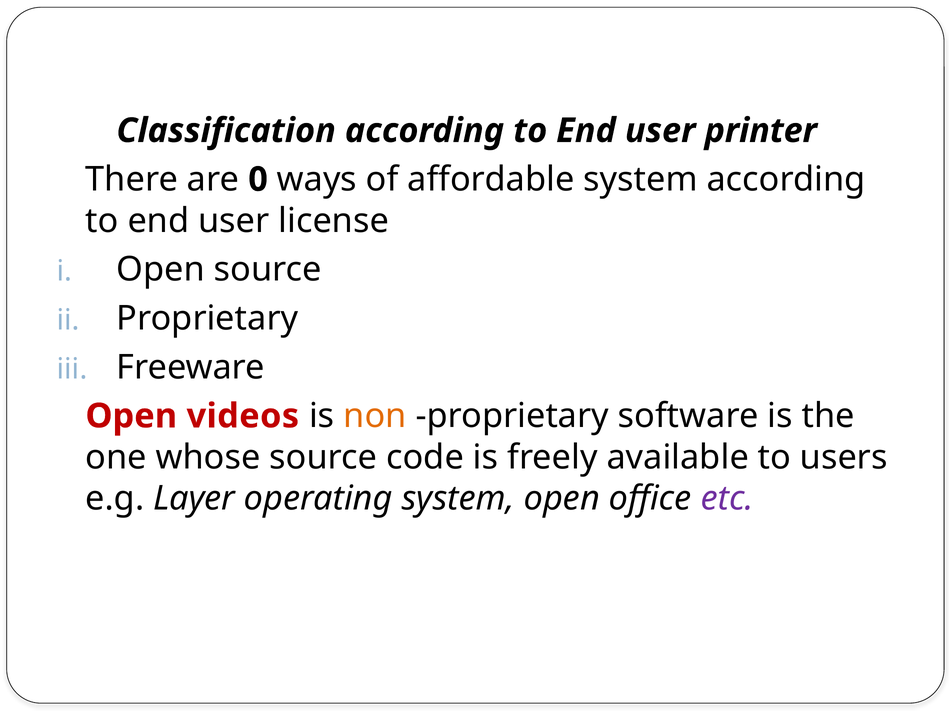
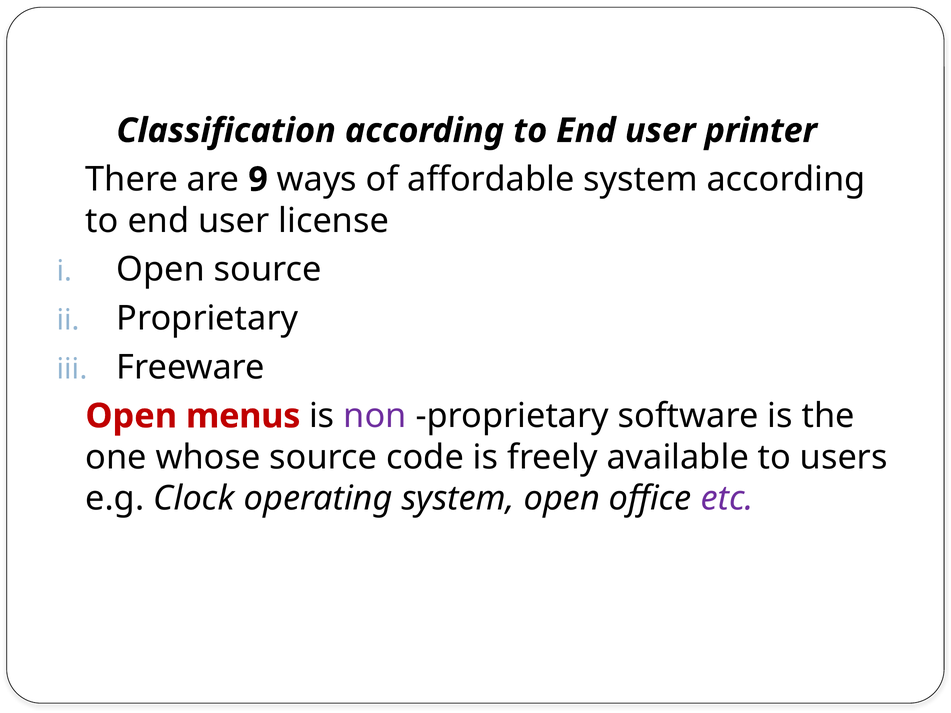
0: 0 -> 9
videos: videos -> menus
non colour: orange -> purple
Layer: Layer -> Clock
